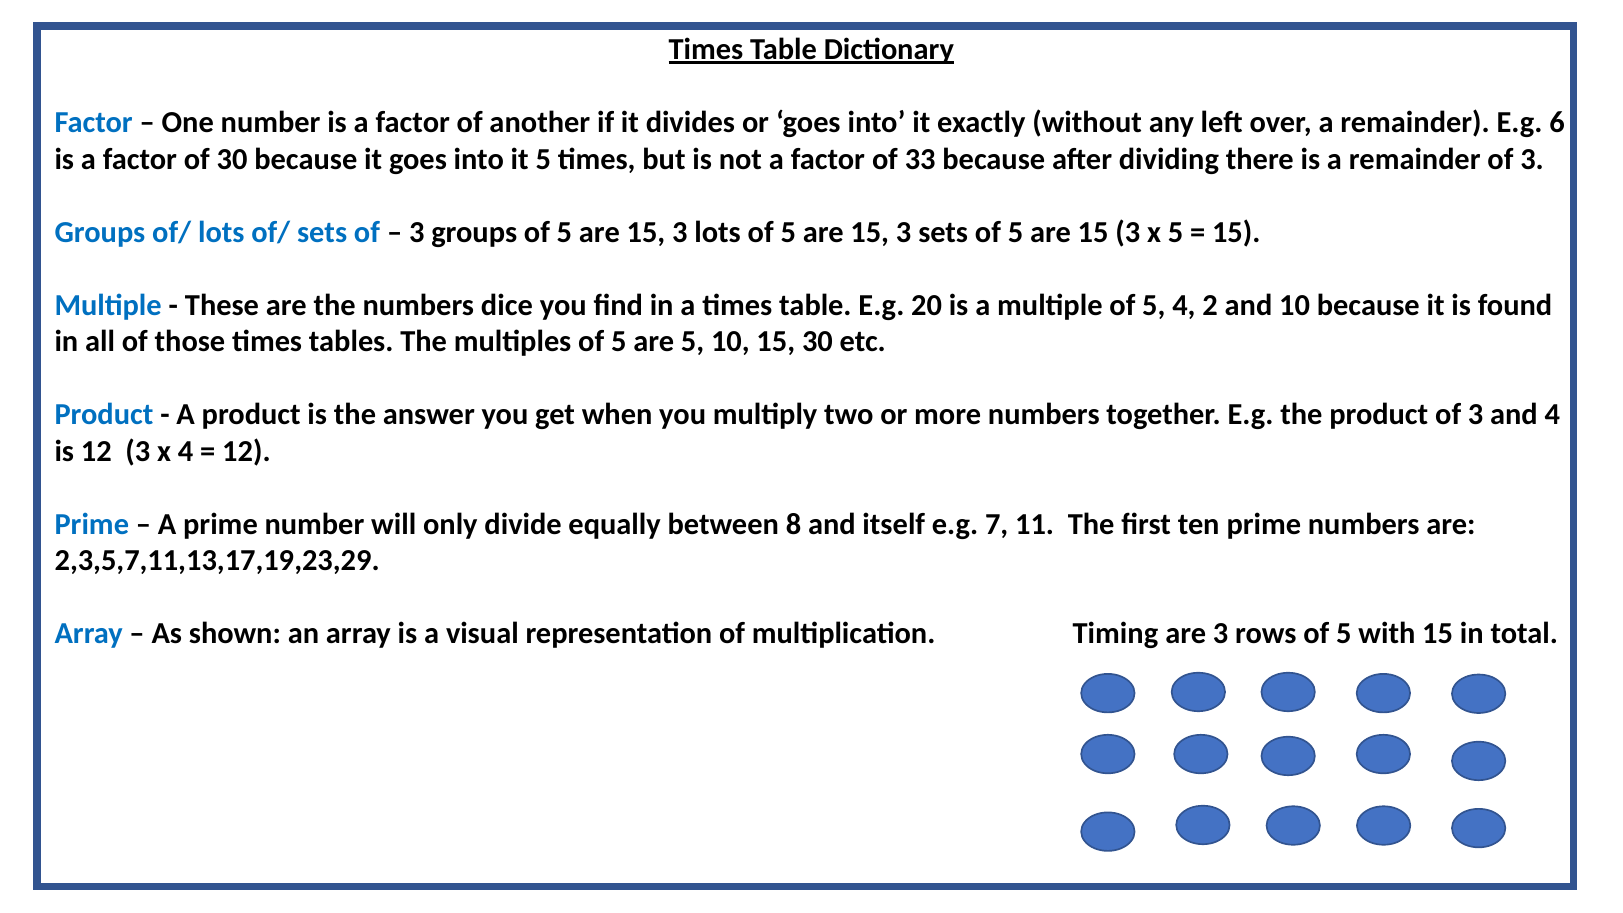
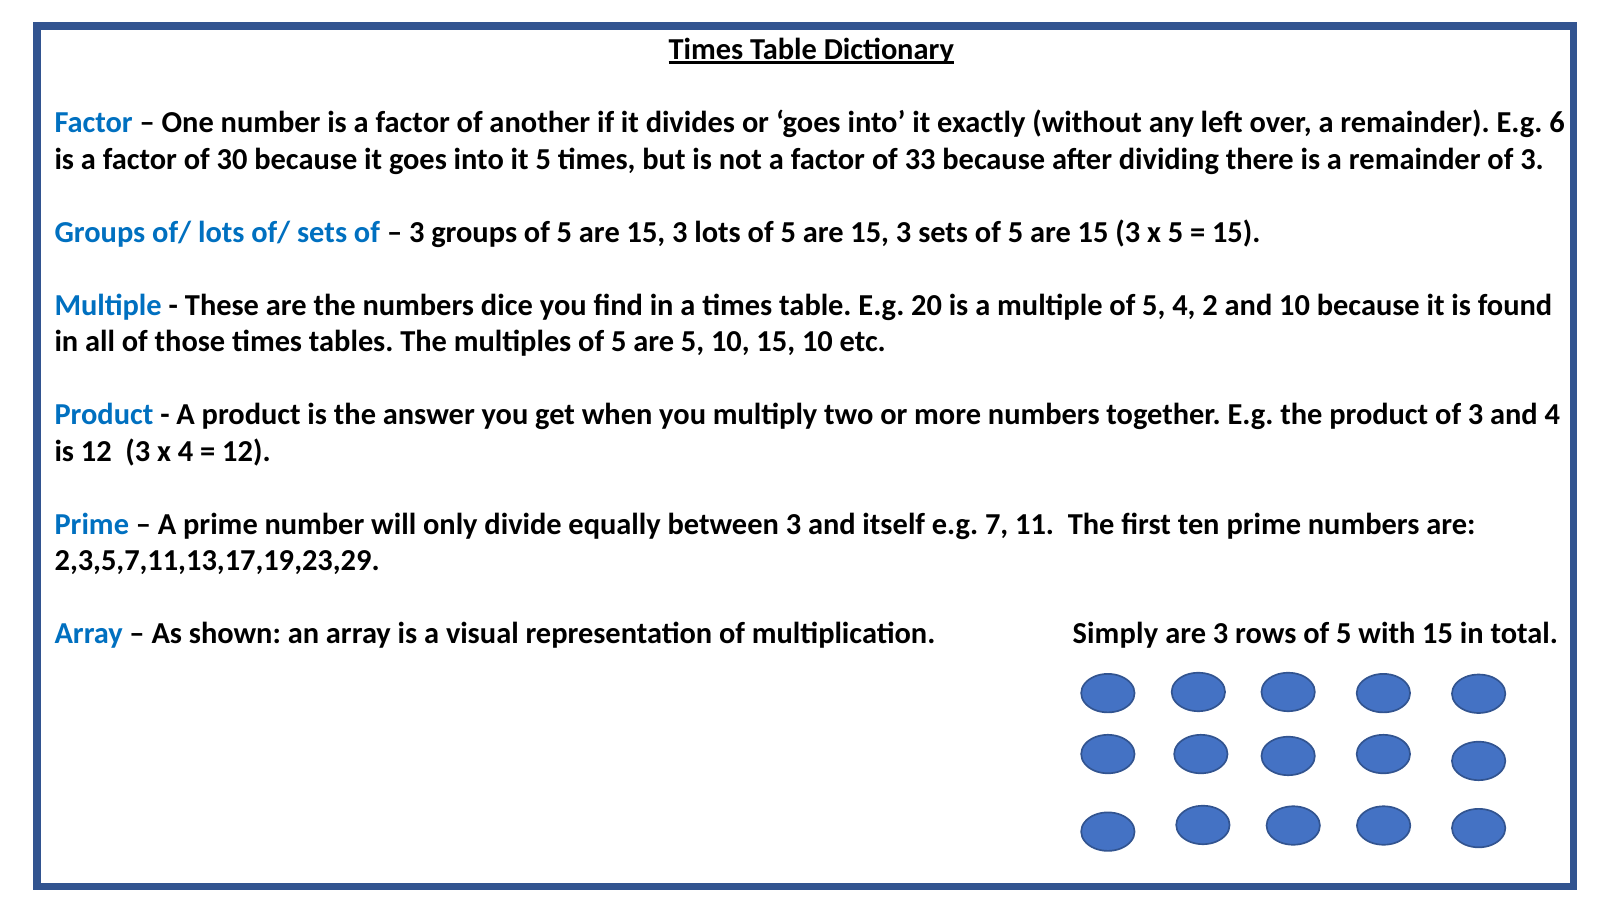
15 30: 30 -> 10
between 8: 8 -> 3
Timing: Timing -> Simply
